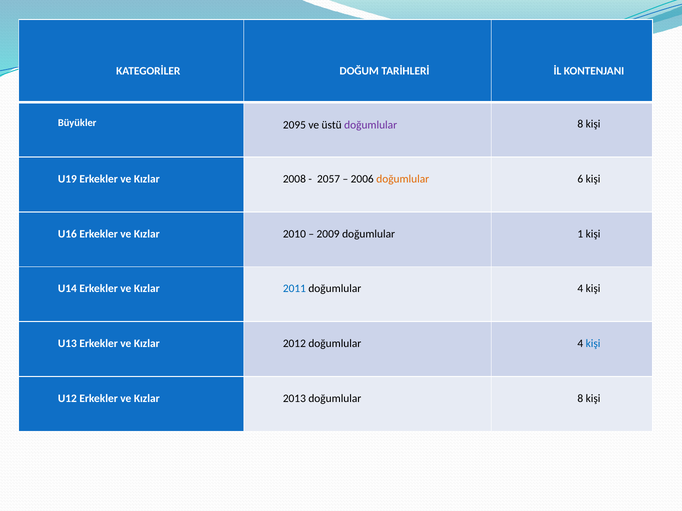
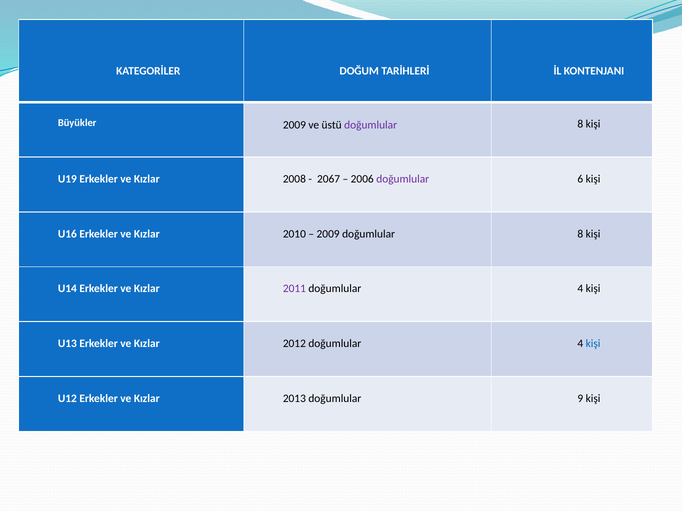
Büyükler 2095: 2095 -> 2009
2057: 2057 -> 2067
doğumlular at (403, 179) colour: orange -> purple
2009 doğumlular 1: 1 -> 8
2011 colour: blue -> purple
2013 doğumlular 8: 8 -> 9
